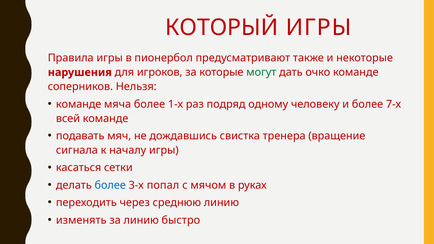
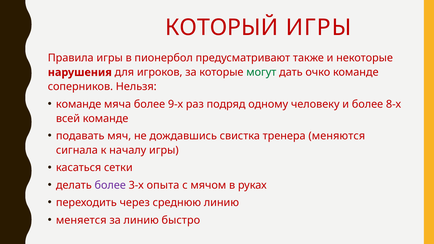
1-х: 1-х -> 9-х
7-х: 7-х -> 8-х
вращение: вращение -> меняются
более at (110, 185) colour: blue -> purple
попал: попал -> опыта
изменять: изменять -> меняется
